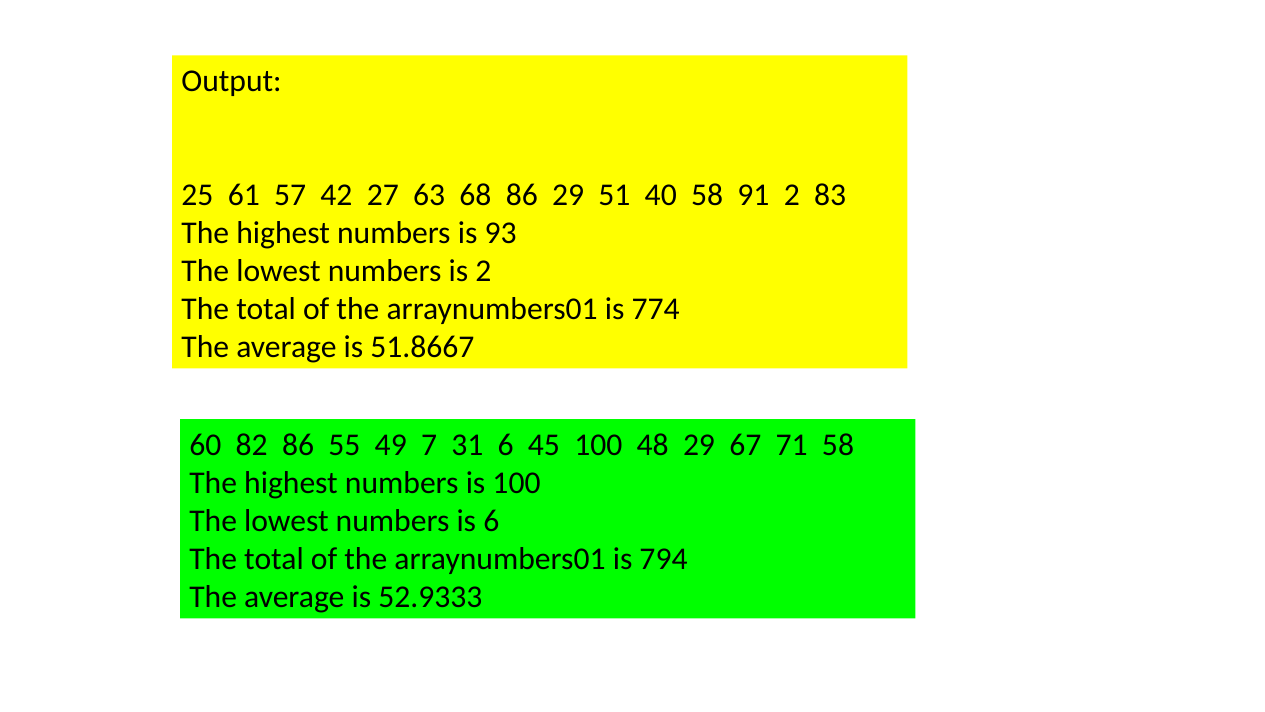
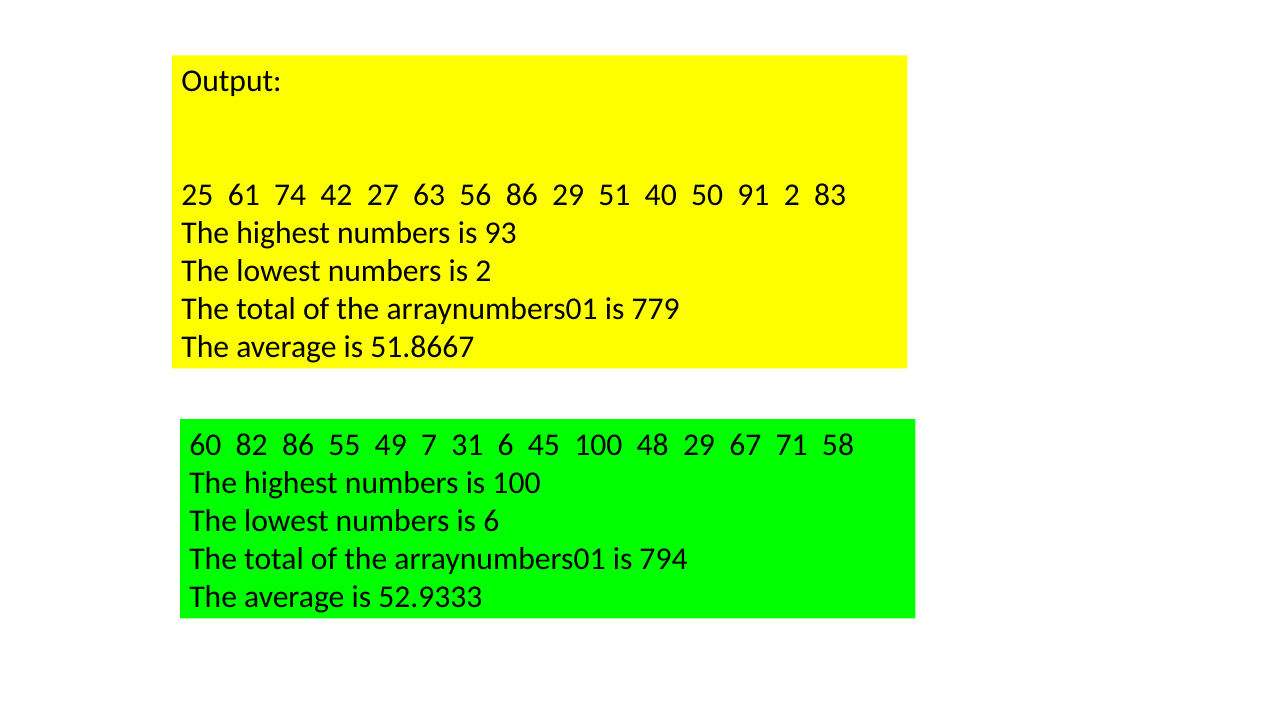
57: 57 -> 74
68: 68 -> 56
40 58: 58 -> 50
774: 774 -> 779
